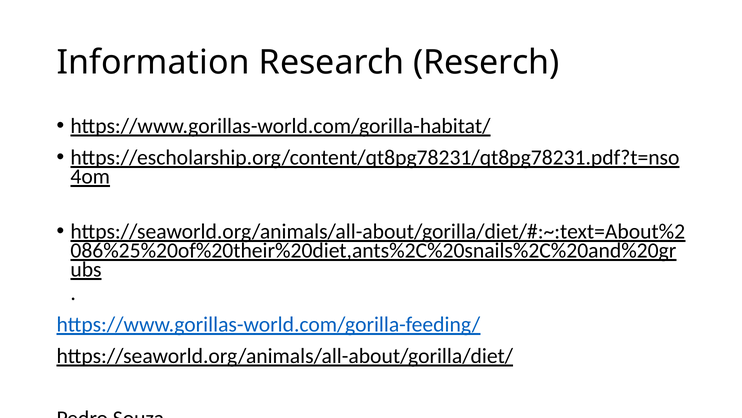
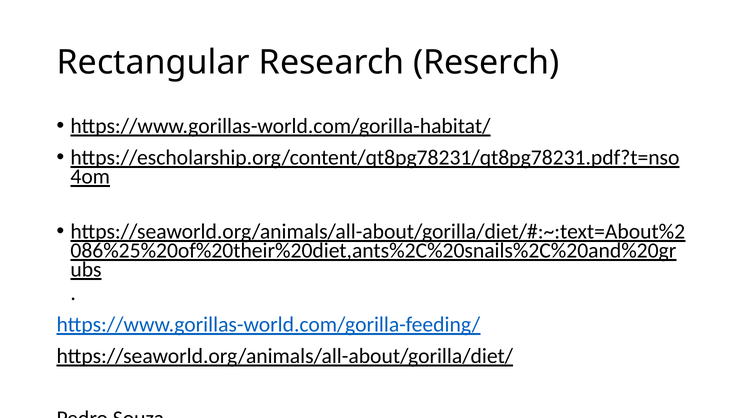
Information: Information -> Rectangular
